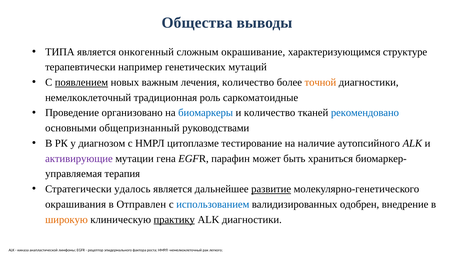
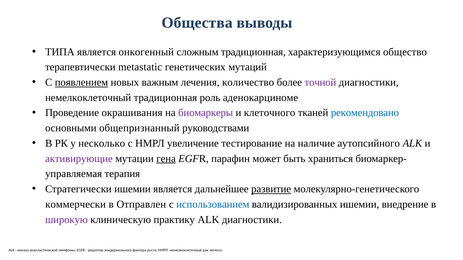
сложным окрашивание: окрашивание -> традиционная
структуре: структуре -> общество
например: например -> metastatic
точной colour: orange -> purple
саркоматоидные: саркоматоидные -> аденокарциноме
организовано: организовано -> окрашивания
биомаркеры colour: blue -> purple
и количество: количество -> клеточного
диагнозом: диагнозом -> несколько
цитоплазме: цитоплазме -> увеличение
гена underline: none -> present
Стратегически удалось: удалось -> ишемии
окрашивания: окрашивания -> коммерчески
валидизированных одобрен: одобрен -> ишемии
широкую colour: orange -> purple
практику underline: present -> none
